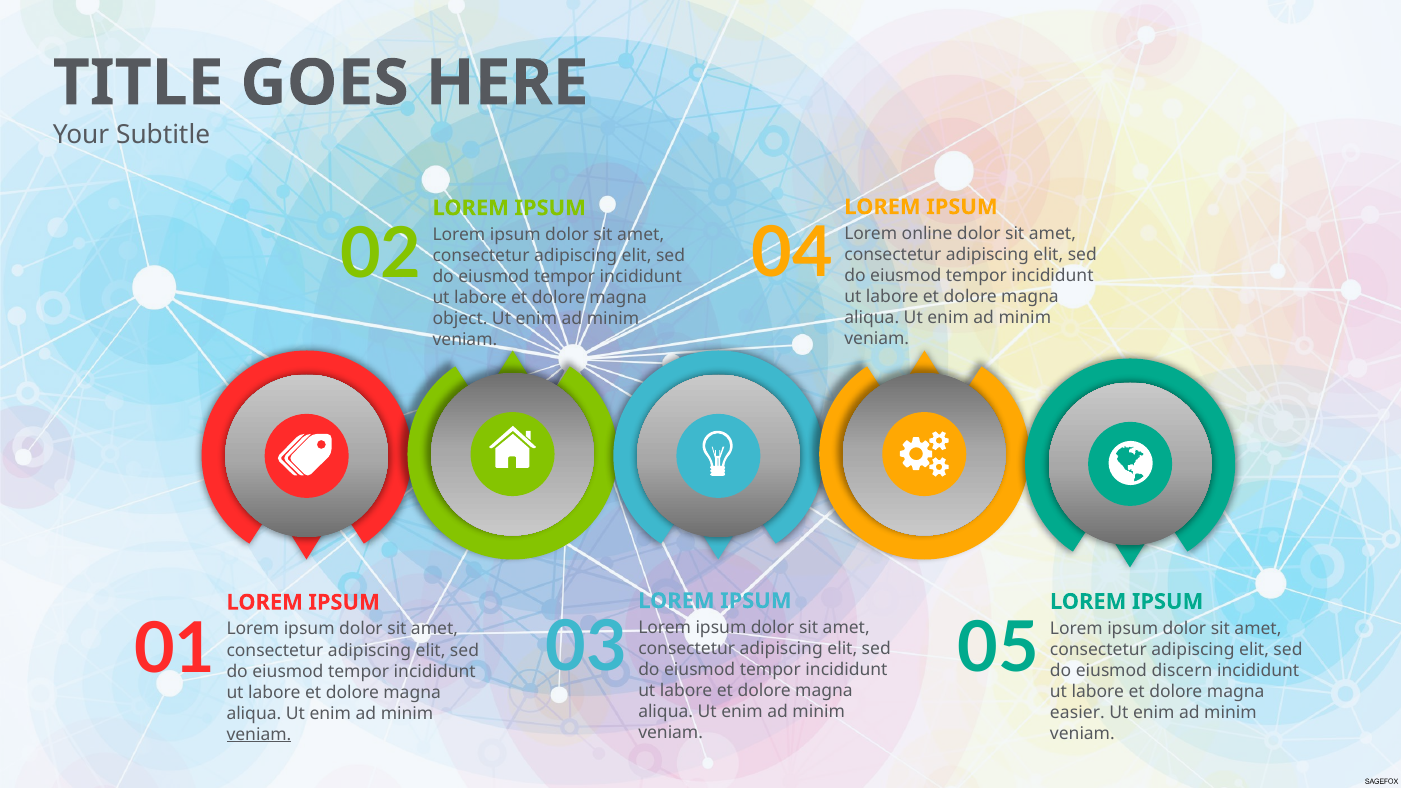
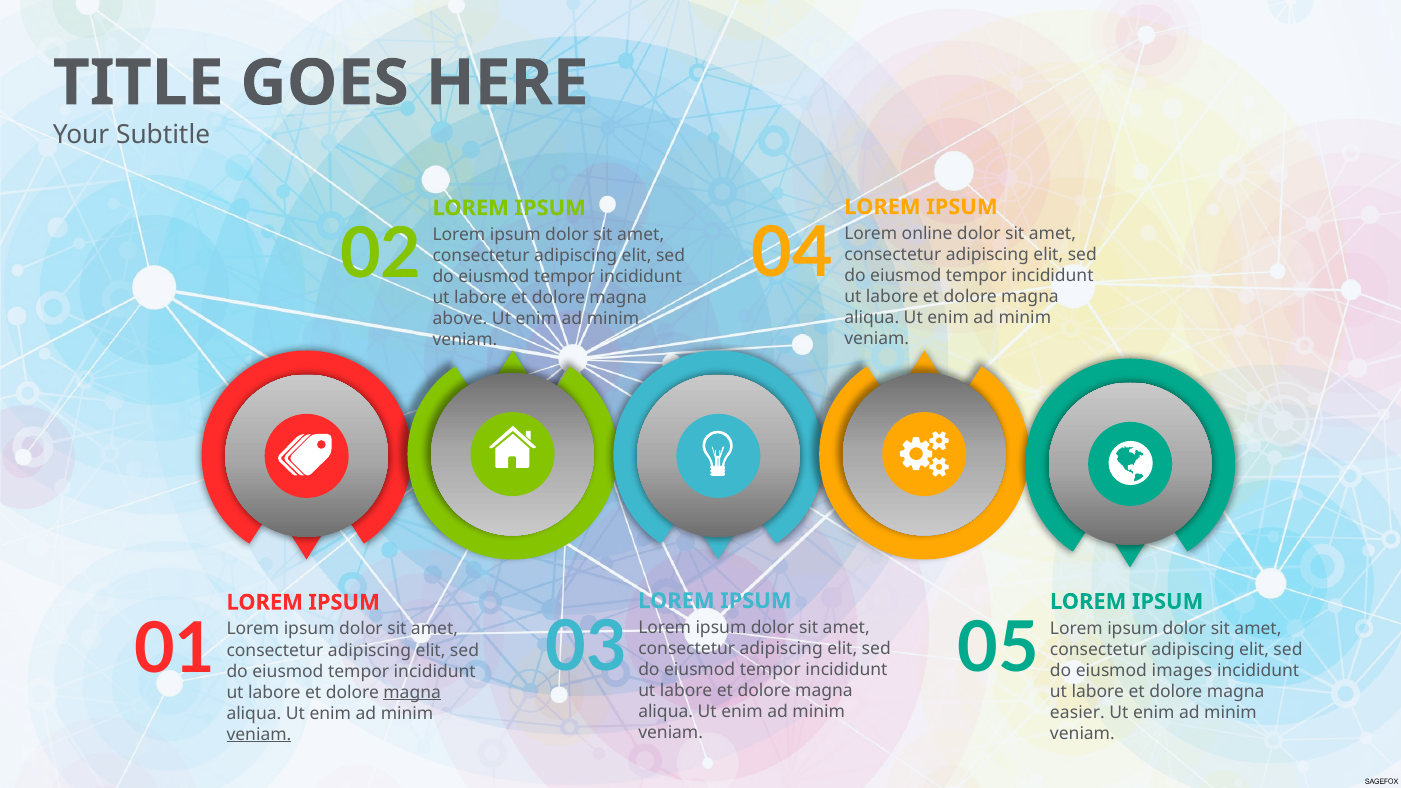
object: object -> above
discern: discern -> images
magna at (412, 692) underline: none -> present
